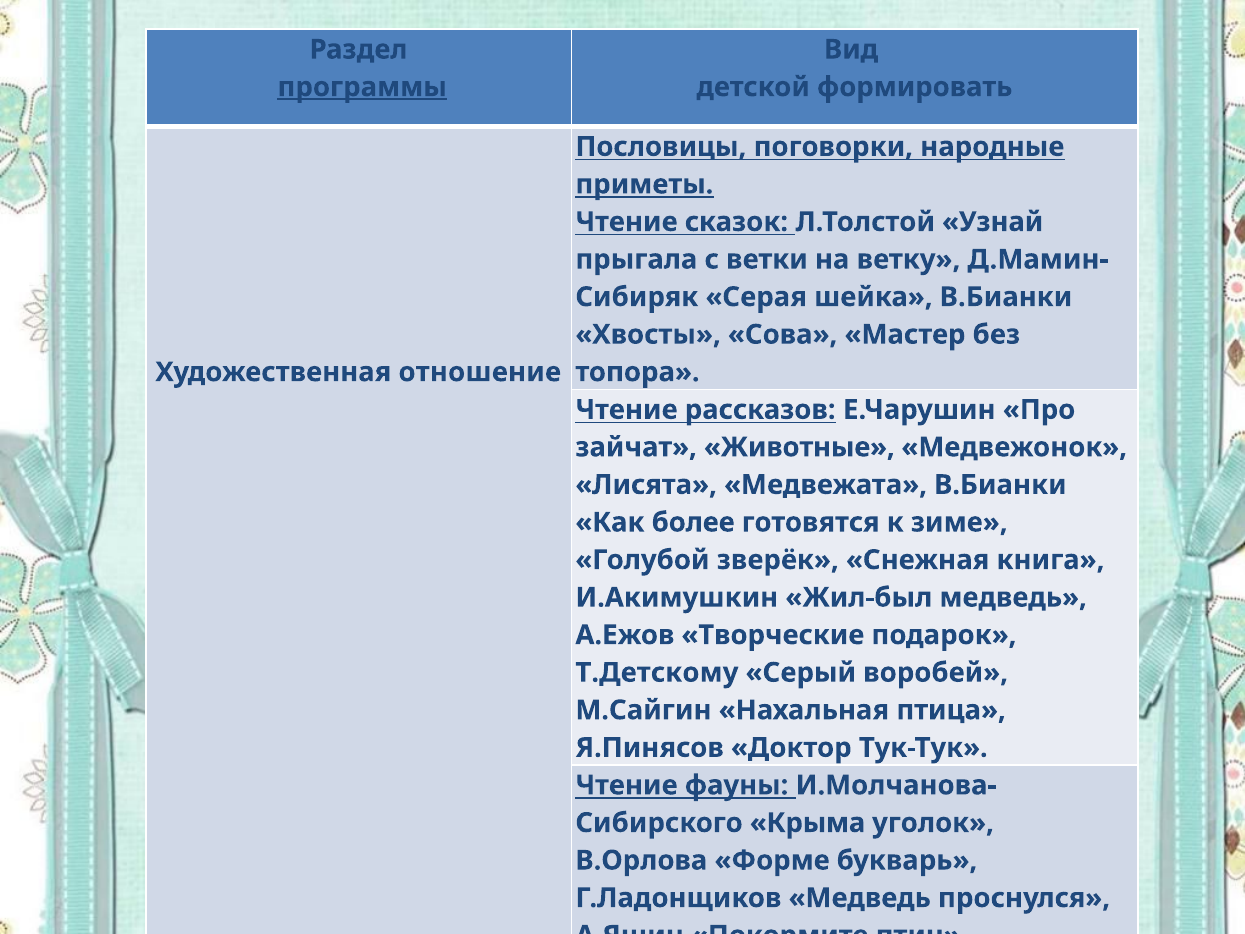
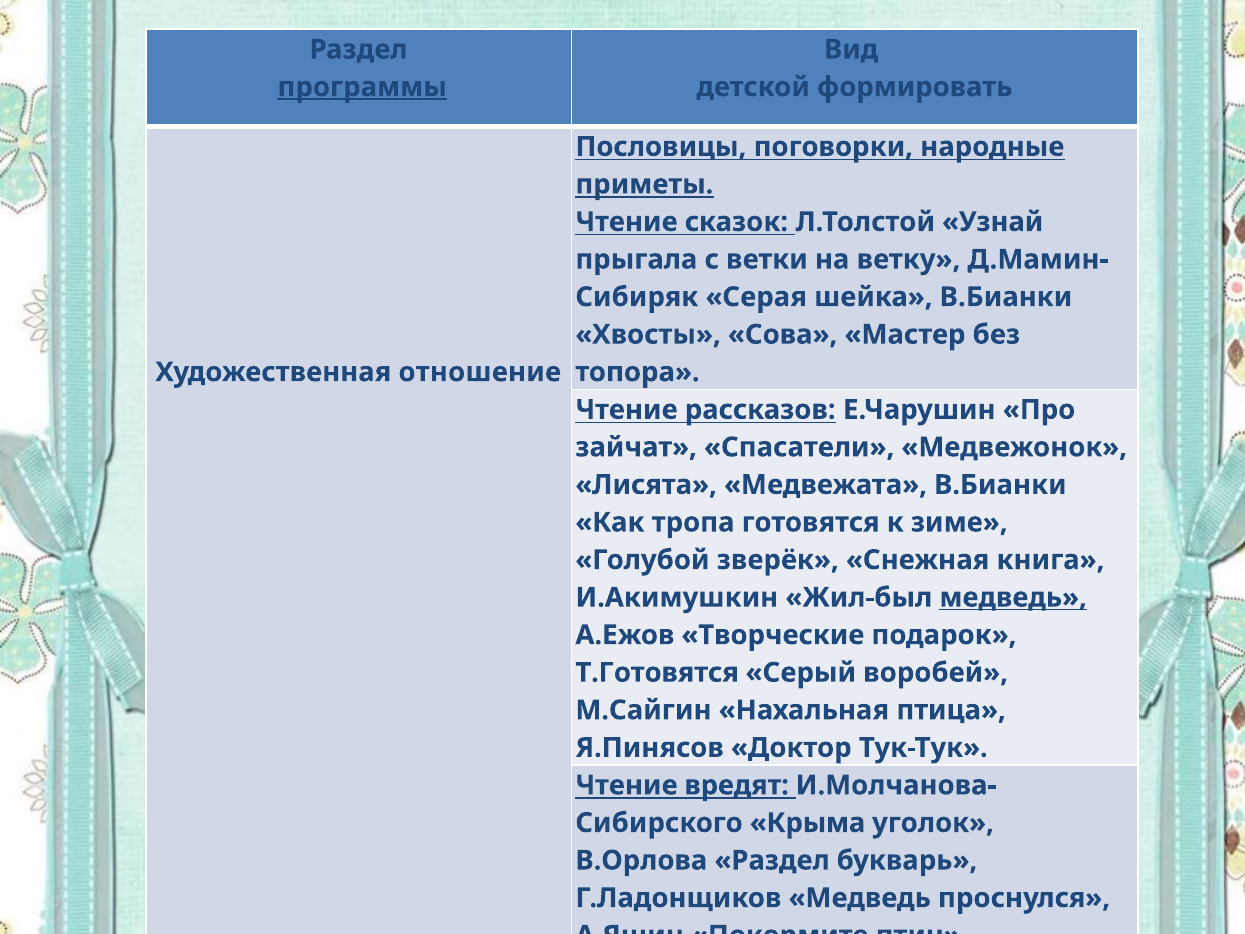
Животные: Животные -> Спасатели
более: более -> тропа
медведь at (1013, 597) underline: none -> present
Т.Детскому: Т.Детскому -> Т.Готовятся
фауны: фауны -> вредят
В.Орлова Форме: Форме -> Раздел
